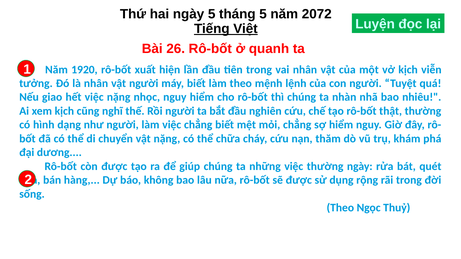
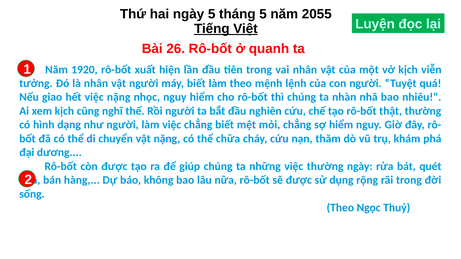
2072: 2072 -> 2055
